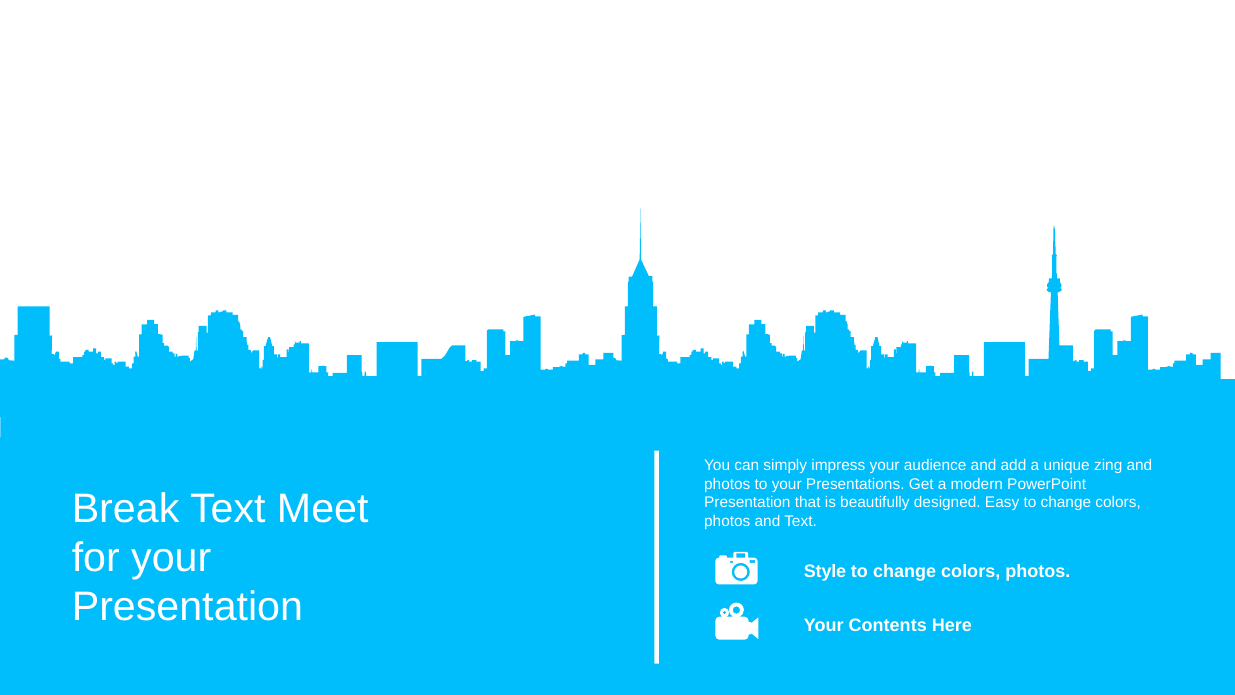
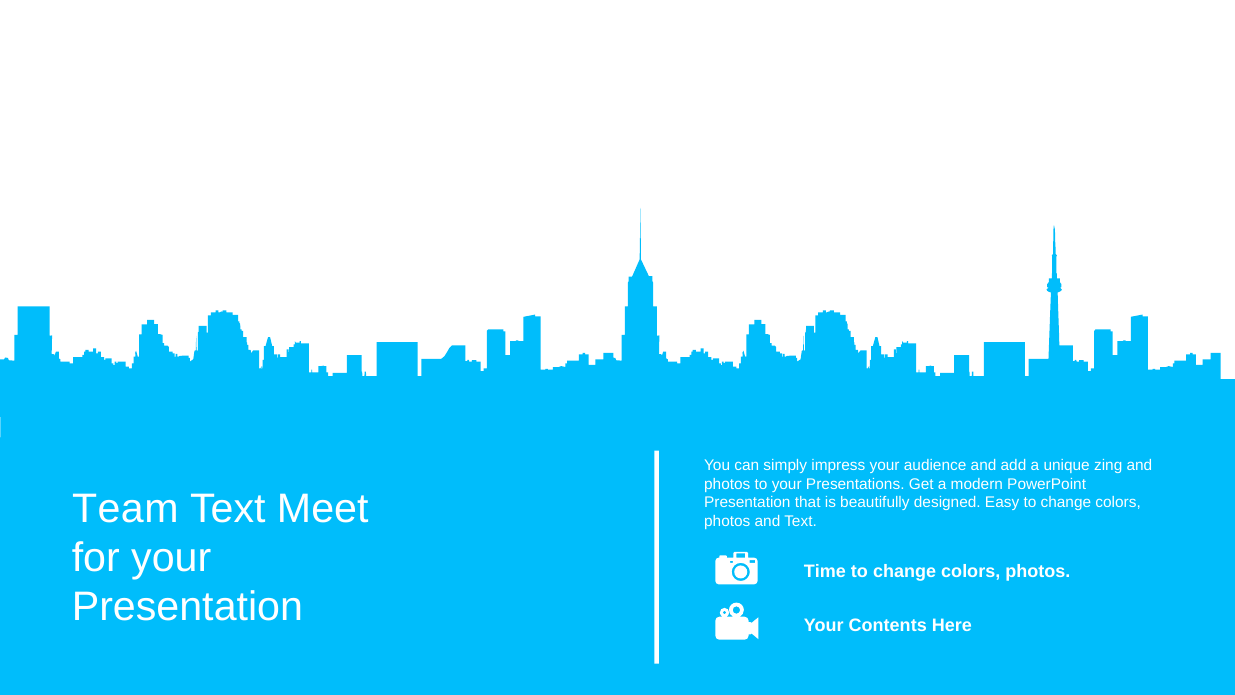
Break: Break -> Team
Style: Style -> Time
